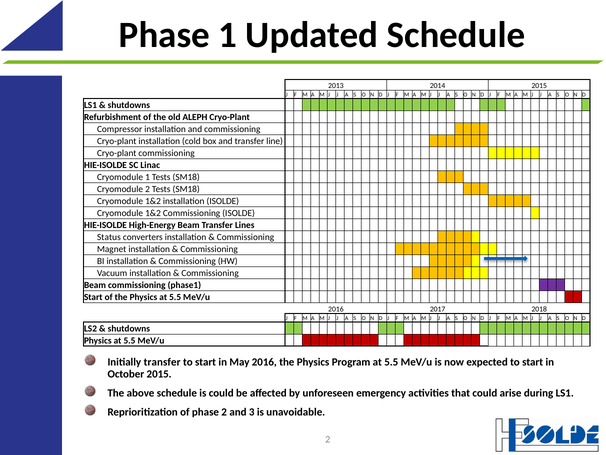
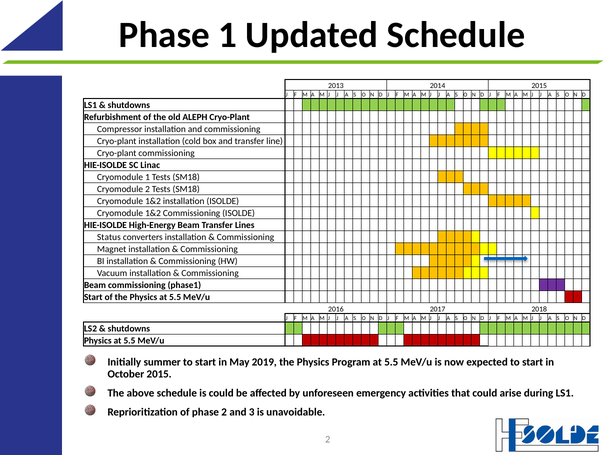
Initially transfer: transfer -> summer
May 2016: 2016 -> 2019
